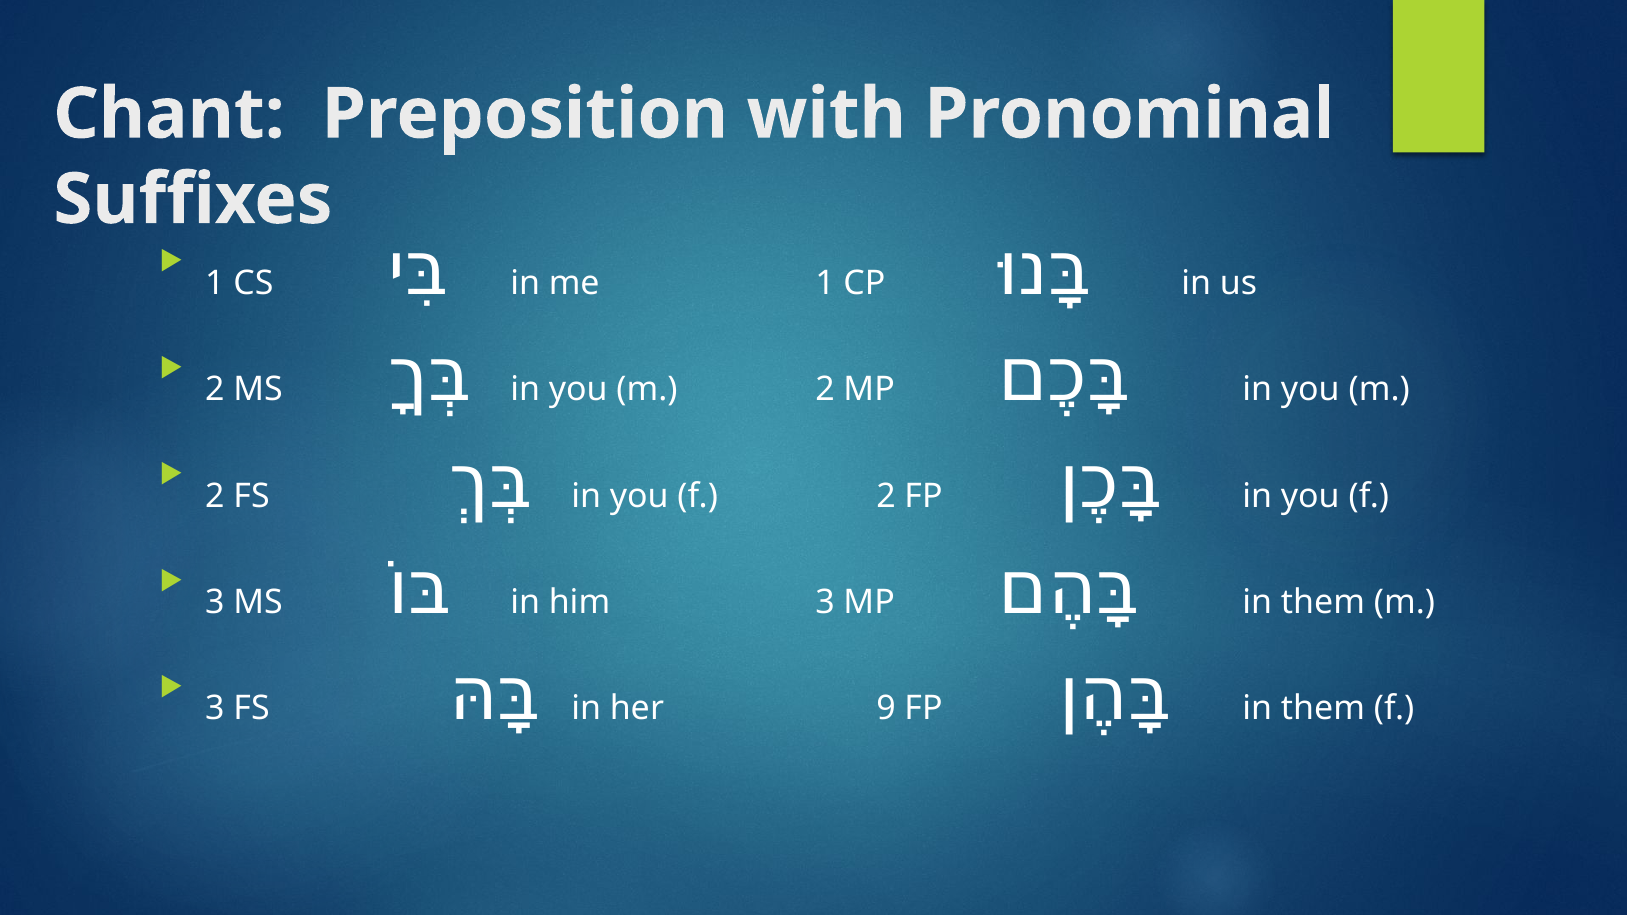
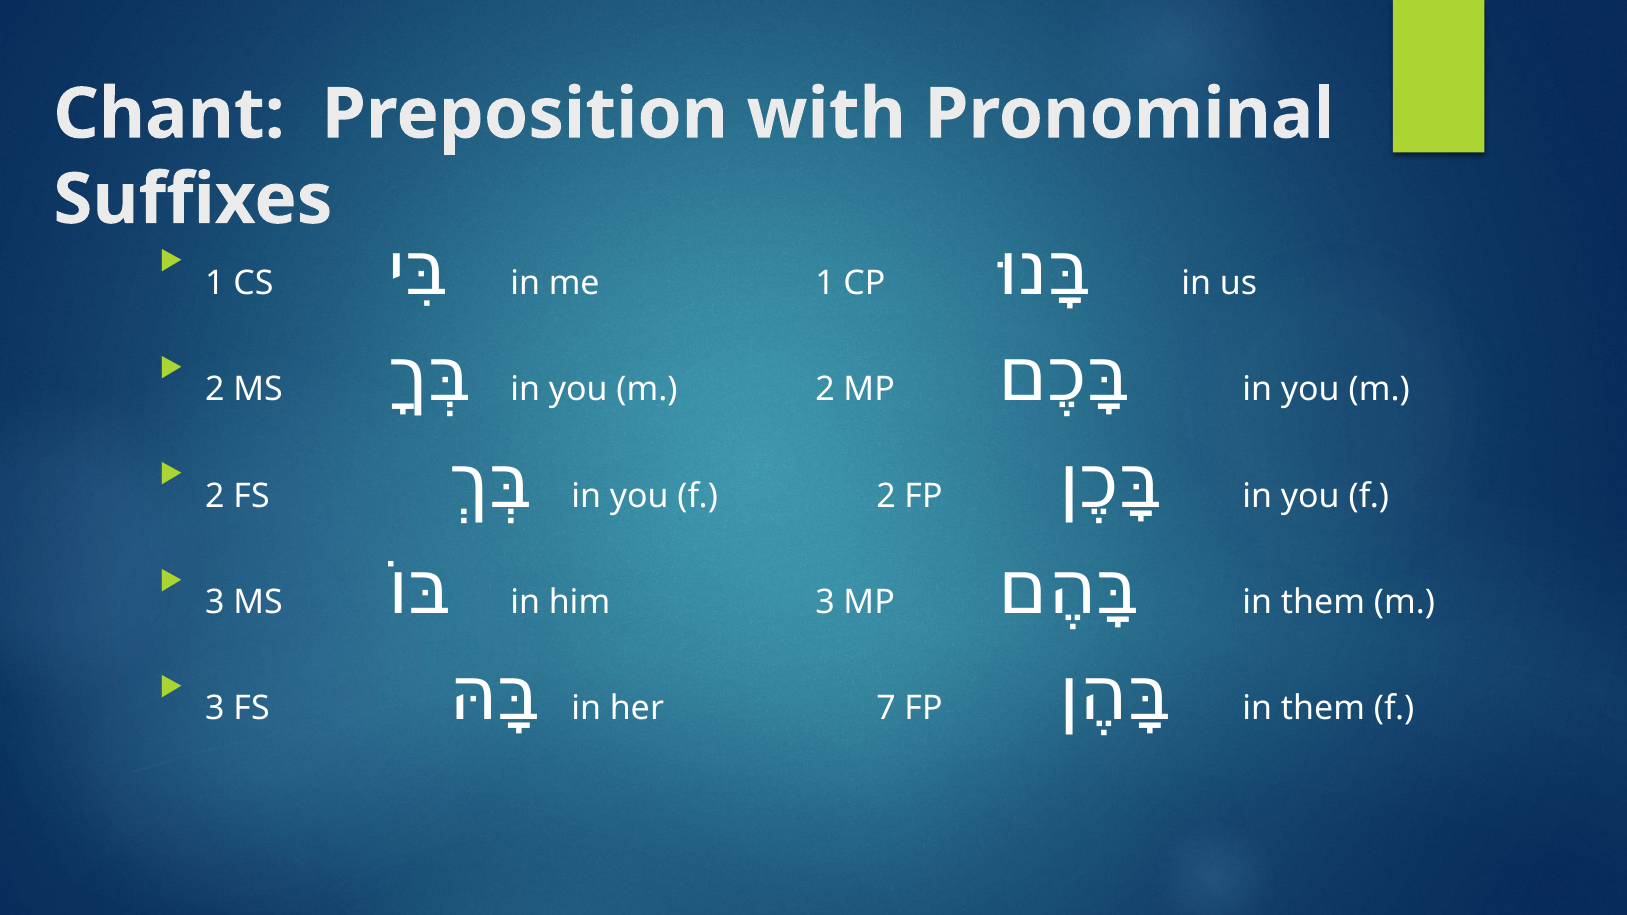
9: 9 -> 7
